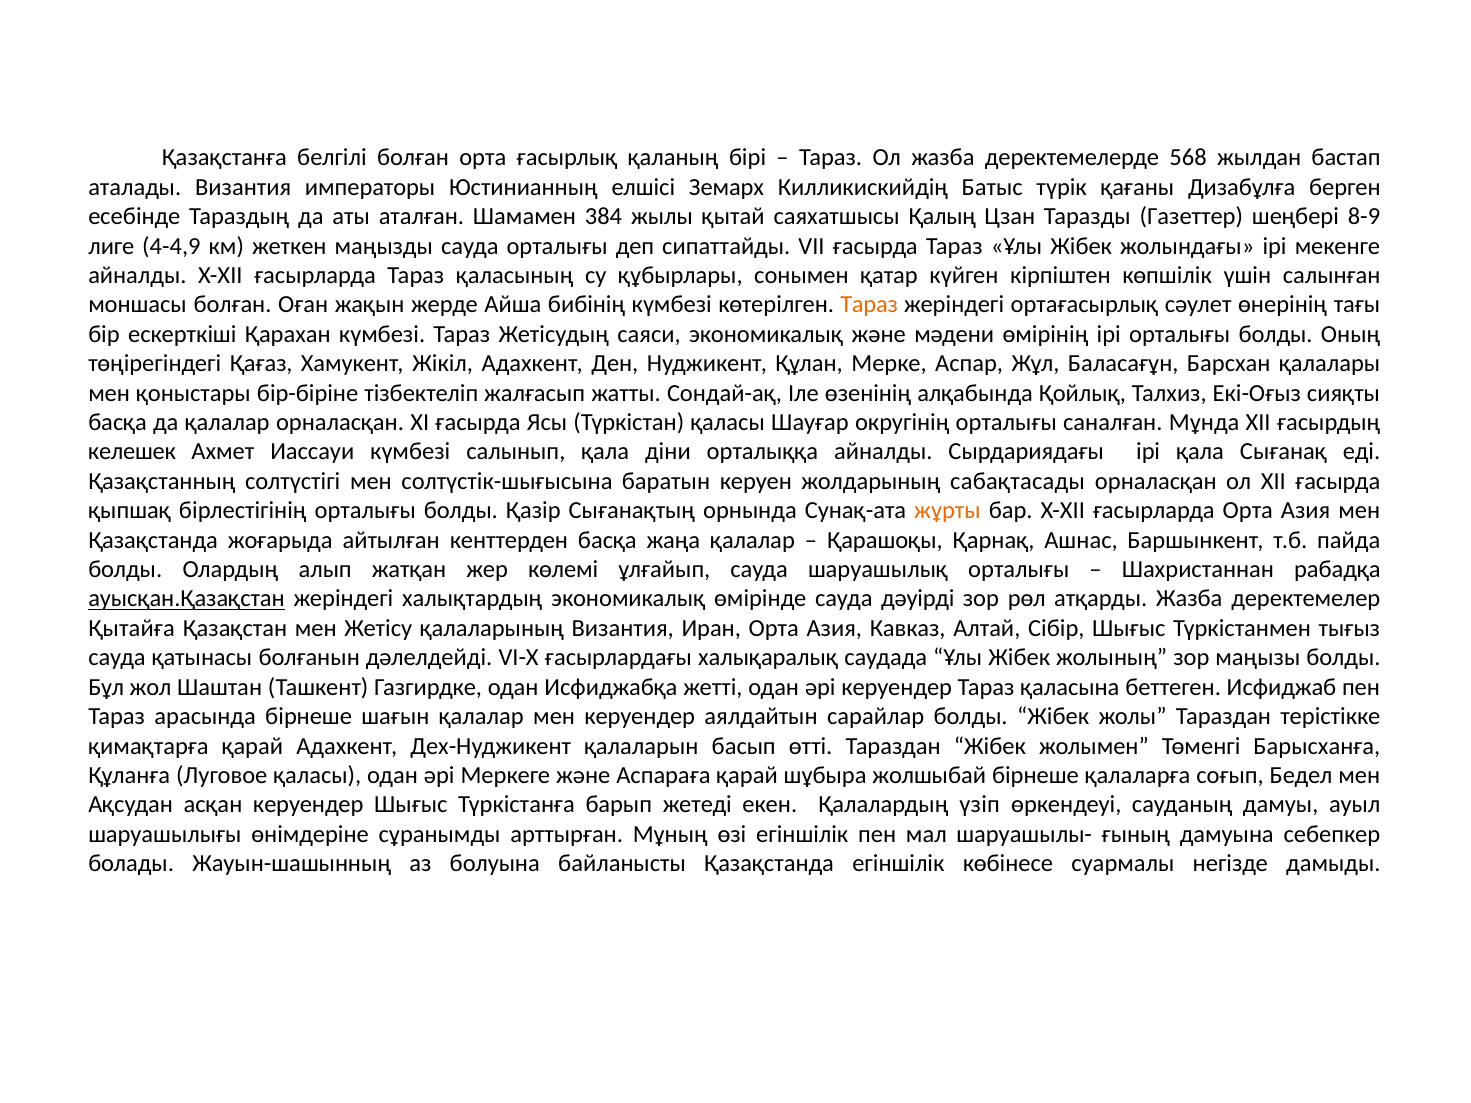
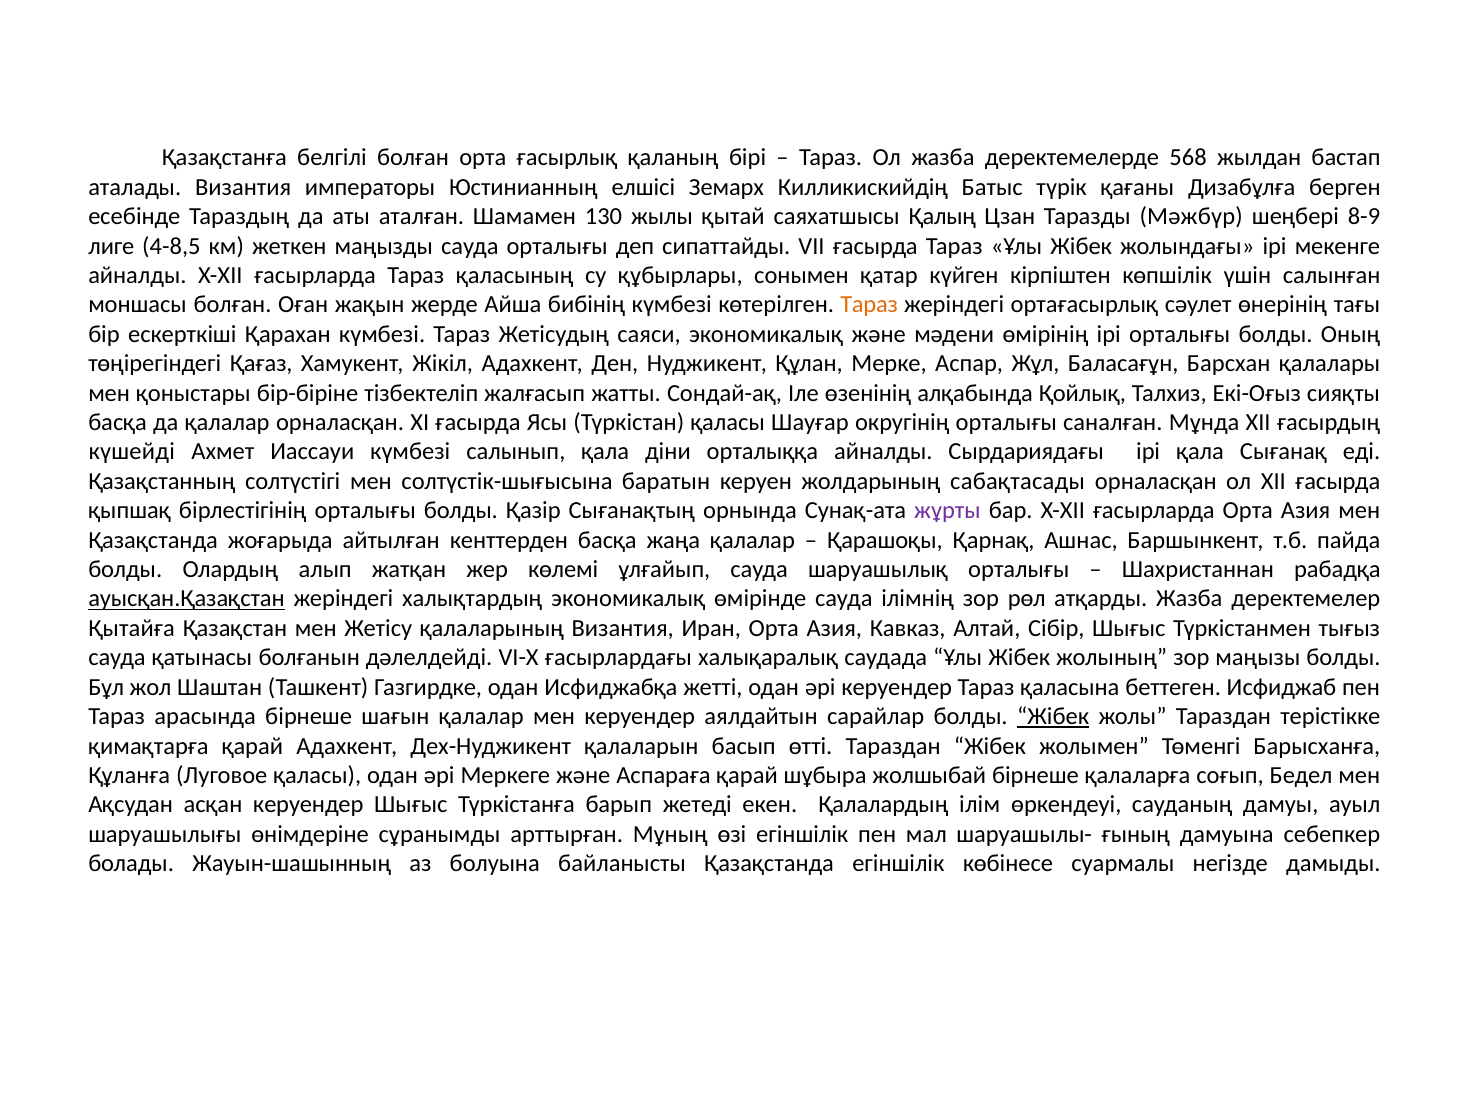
384: 384 -> 130
Газеттер: Газеттер -> Мәжбүр
4-4,9: 4-4,9 -> 4-8,5
келешек: келешек -> күшейдi
жұрты colour: orange -> purple
дәуірді: дәуірді -> ілімнің
Жібек at (1053, 717) underline: none -> present
үзіп: үзіп -> ілім
